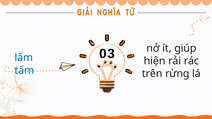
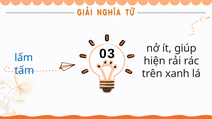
rừng: rừng -> xanh
